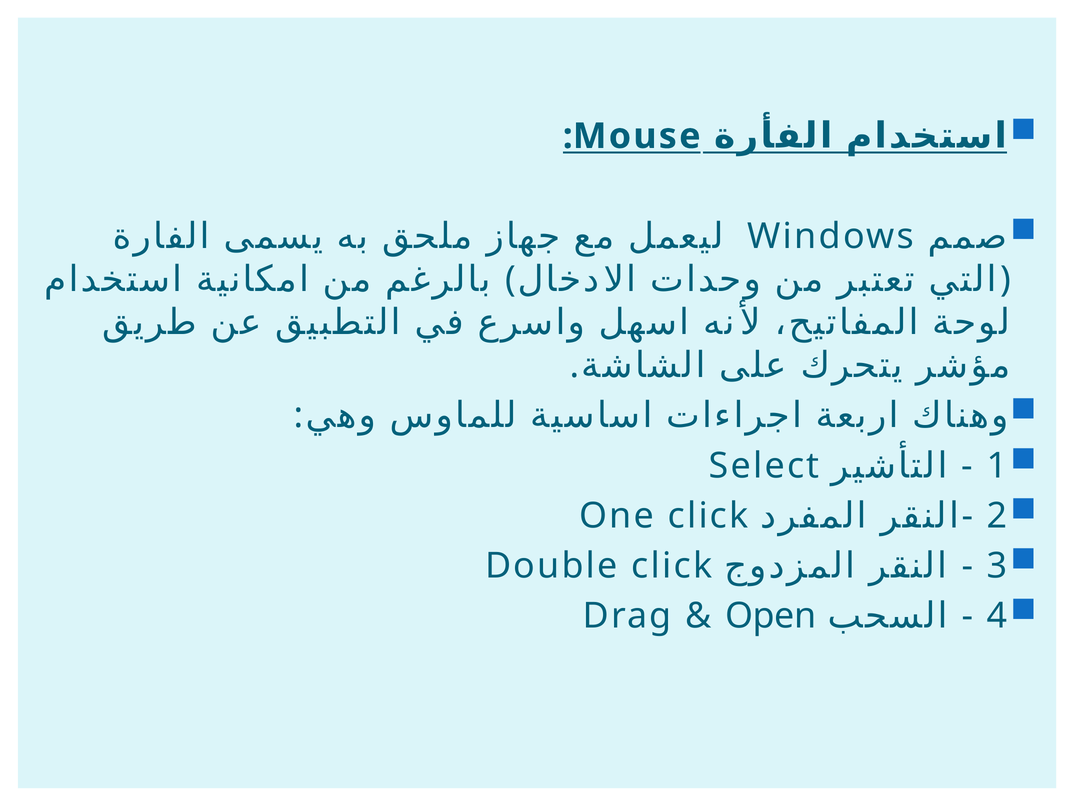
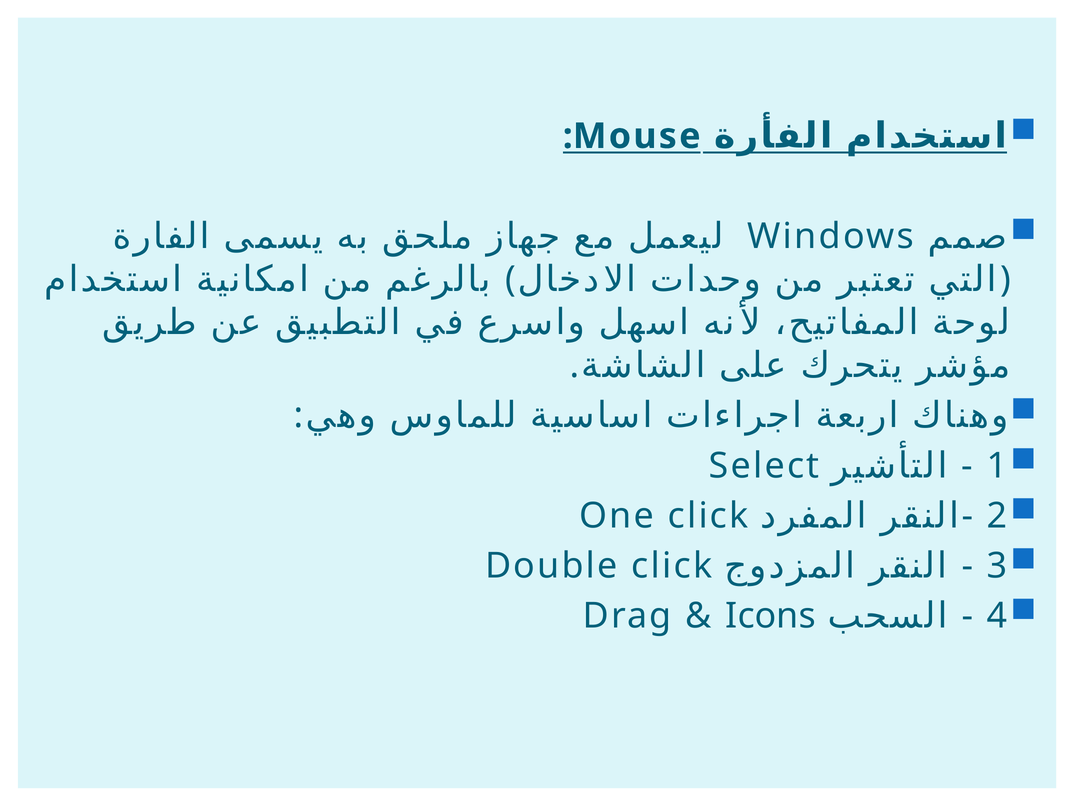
Open: Open -> Icons
